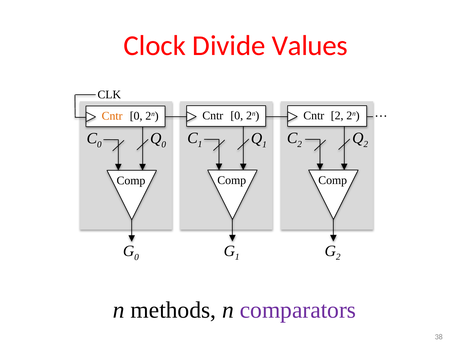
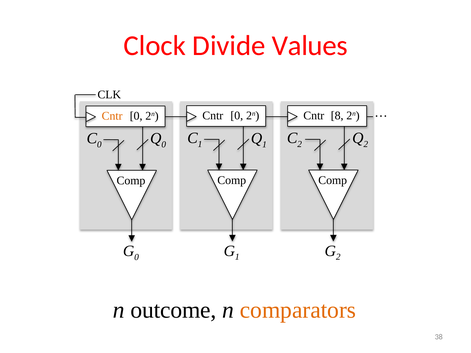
2 at (337, 116): 2 -> 8
methods: methods -> outcome
comparators colour: purple -> orange
